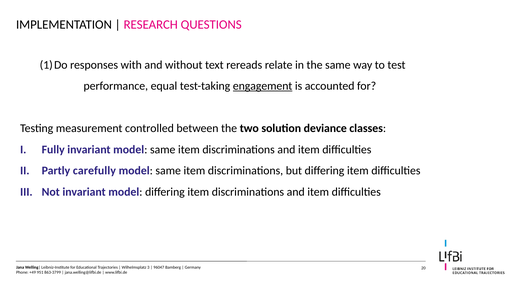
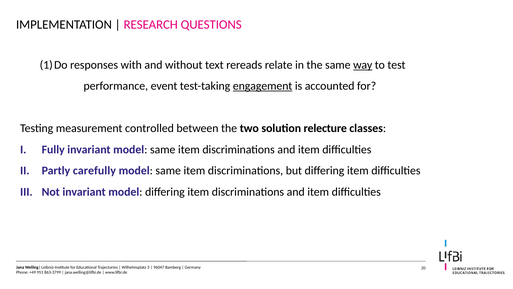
way underline: none -> present
equal: equal -> event
deviance: deviance -> relecture
